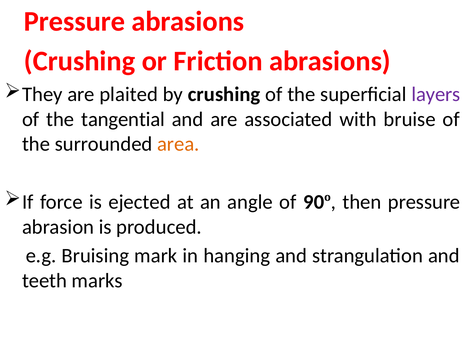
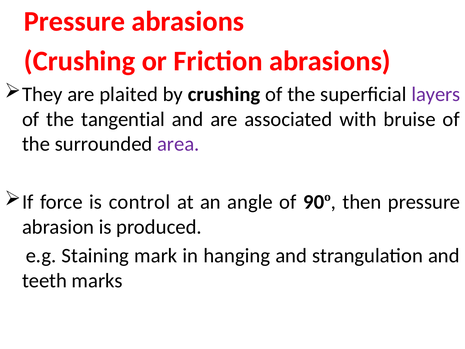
area colour: orange -> purple
ejected: ejected -> control
Bruising: Bruising -> Staining
